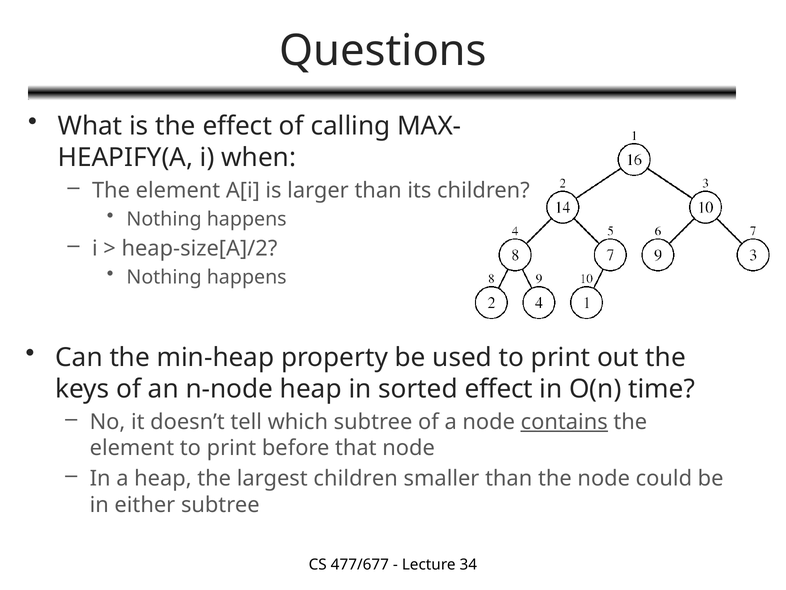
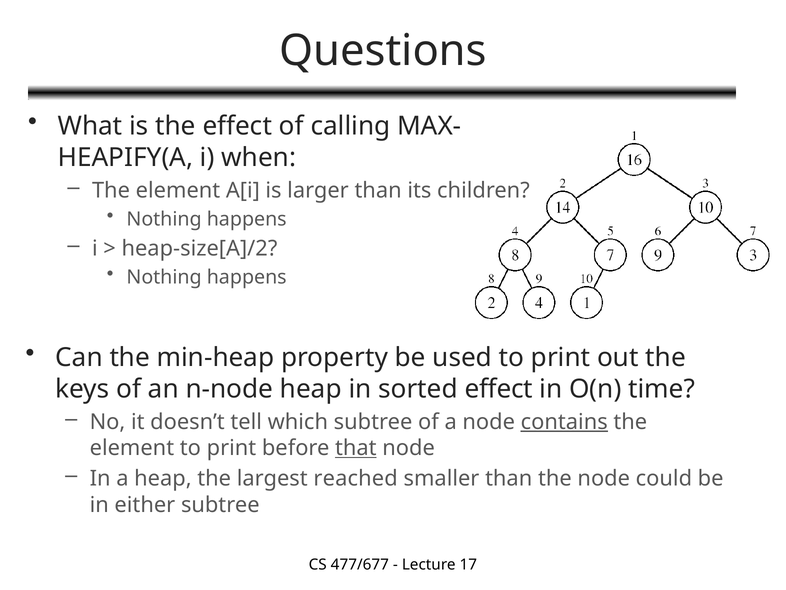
that underline: none -> present
largest children: children -> reached
34: 34 -> 17
